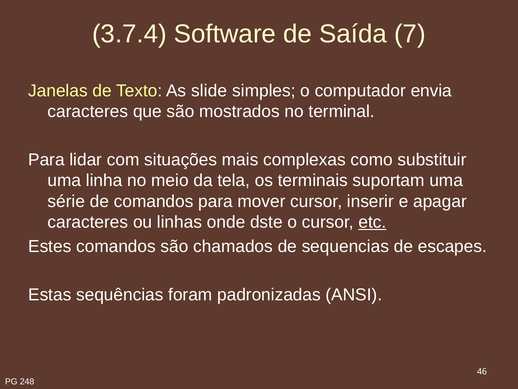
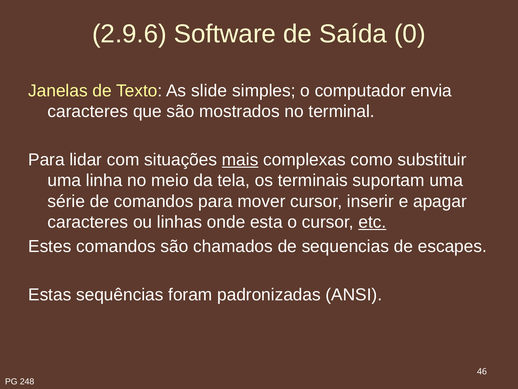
3.7.4: 3.7.4 -> 2.9.6
7: 7 -> 0
mais underline: none -> present
dste: dste -> esta
